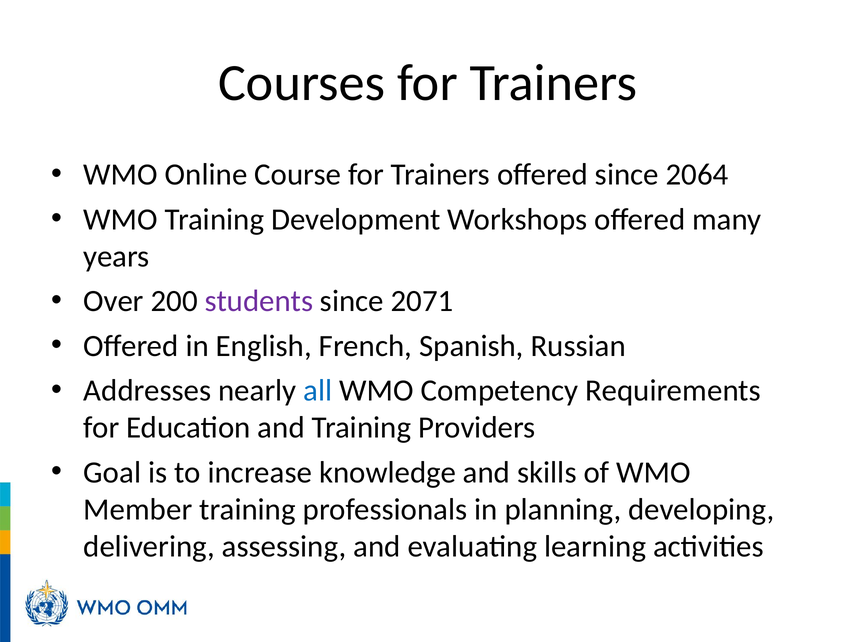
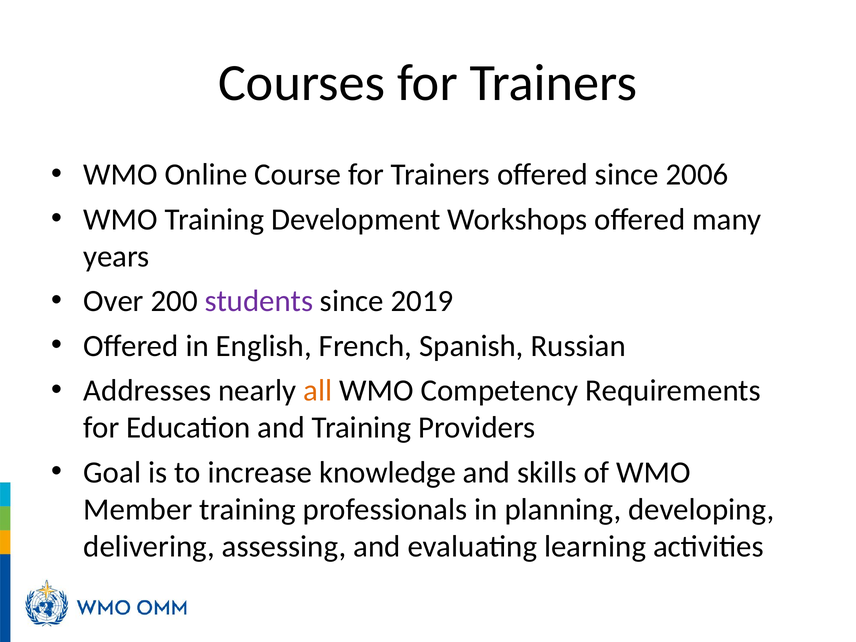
2064: 2064 -> 2006
2071: 2071 -> 2019
all colour: blue -> orange
